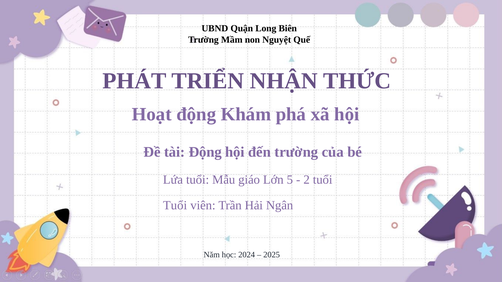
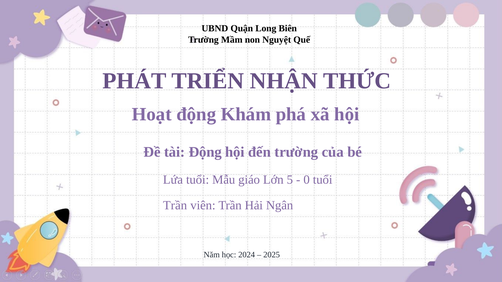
2: 2 -> 0
Tuổi at (175, 206): Tuổi -> Trần
